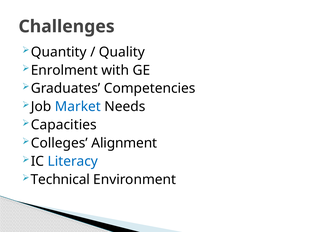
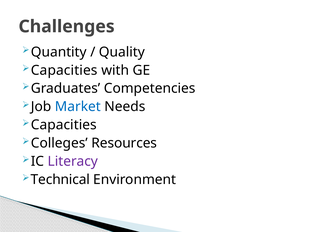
Enrolment at (64, 70): Enrolment -> Capacities
Alignment: Alignment -> Resources
Literacy colour: blue -> purple
